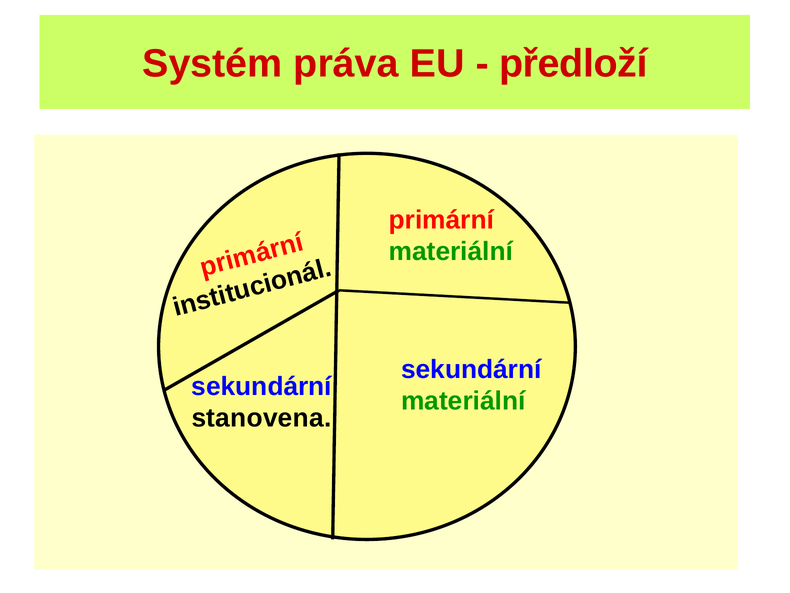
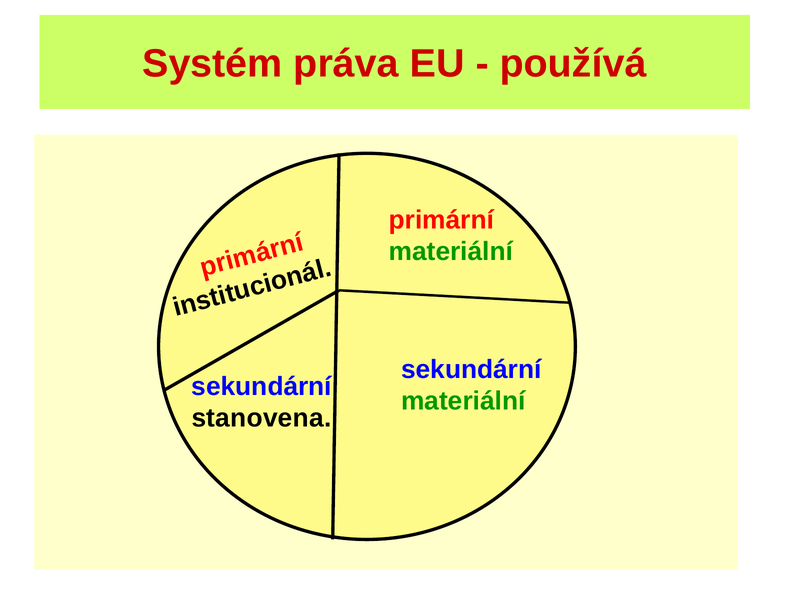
předloží: předloží -> používá
